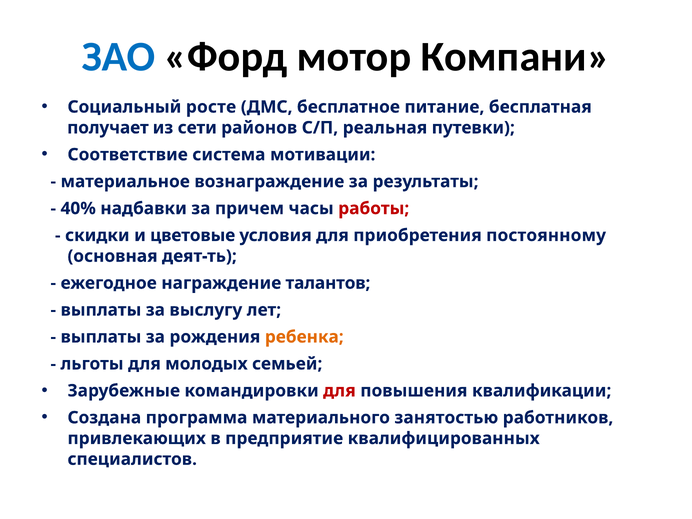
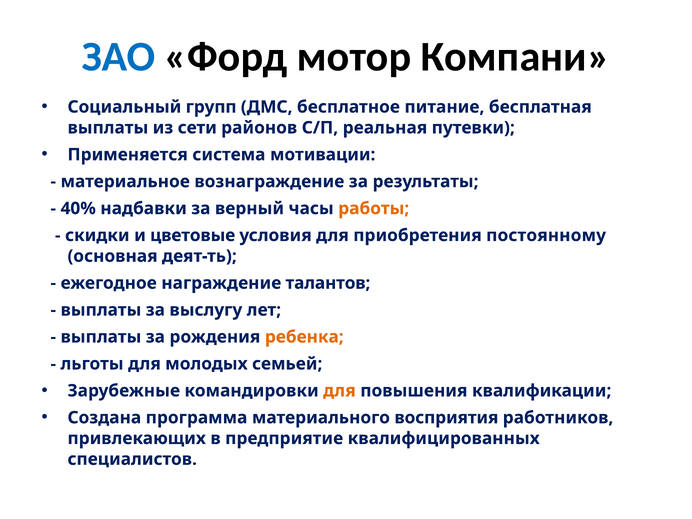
росте: росте -> групп
получает at (108, 128): получает -> выплаты
Соответствие: Соответствие -> Применяется
причем: причем -> верный
работы colour: red -> orange
для at (339, 391) colour: red -> orange
занятостью: занятостью -> восприятия
